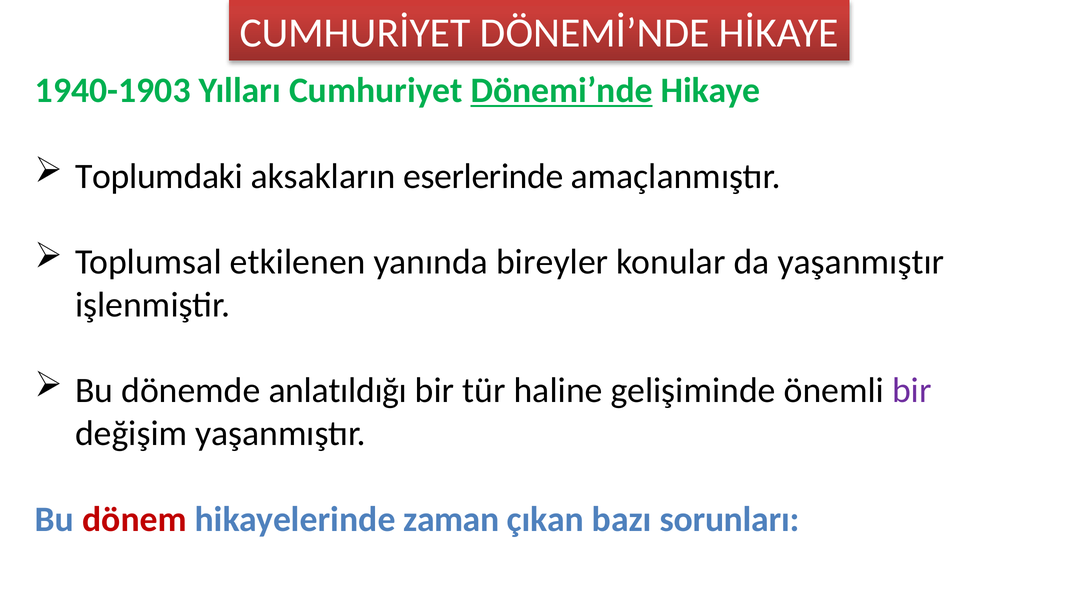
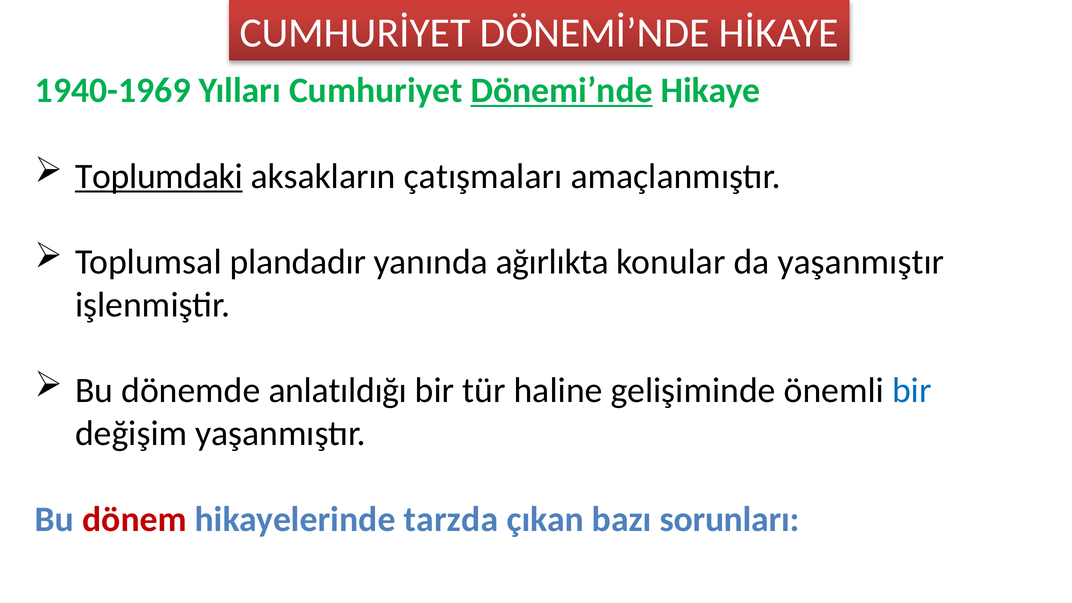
1940-1903: 1940-1903 -> 1940-1969
Toplumdaki underline: none -> present
eserlerinde: eserlerinde -> çatışmaları
etkilenen: etkilenen -> plandadır
bireyler: bireyler -> ağırlıkta
bir at (912, 391) colour: purple -> blue
zaman: zaman -> tarzda
